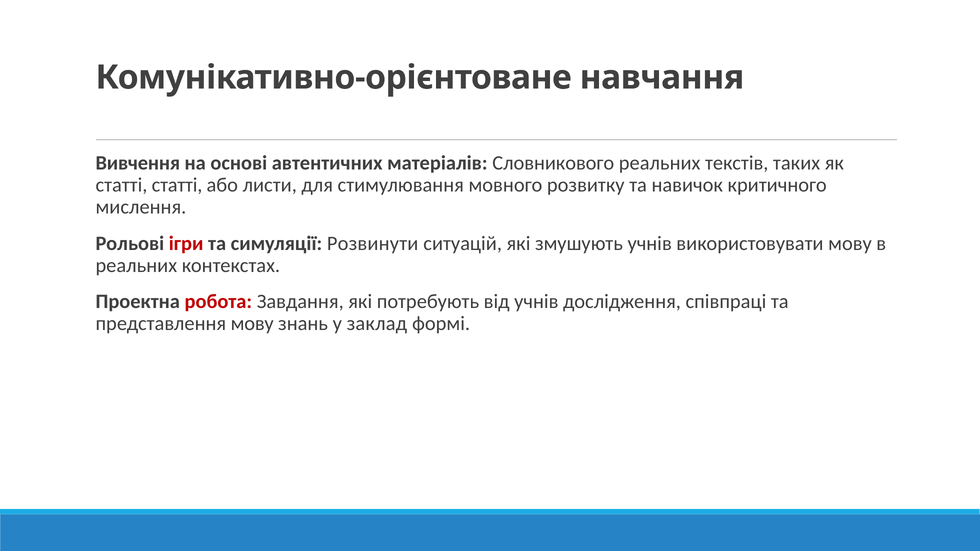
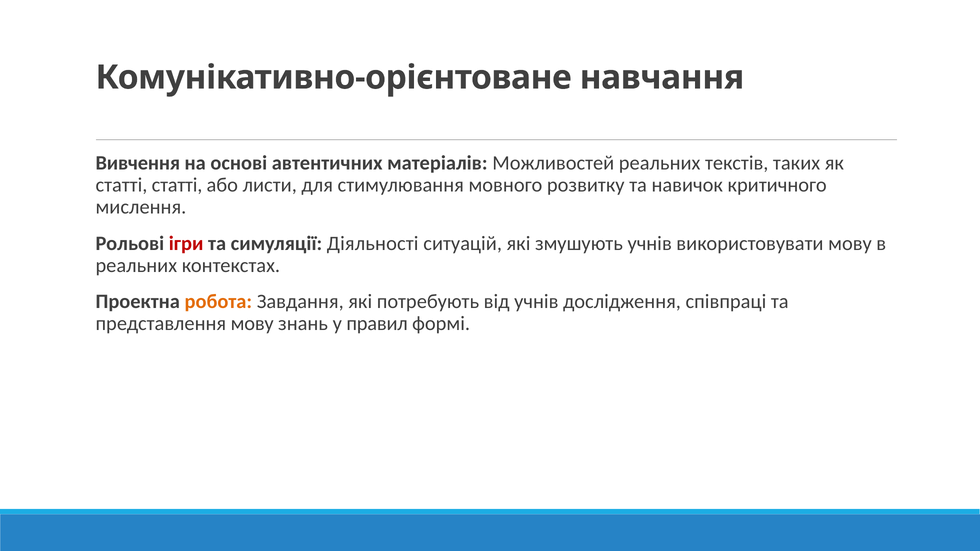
Словникового: Словникового -> Можливостей
Розвинути: Розвинути -> Діяльності
робота colour: red -> orange
заклад: заклад -> правил
